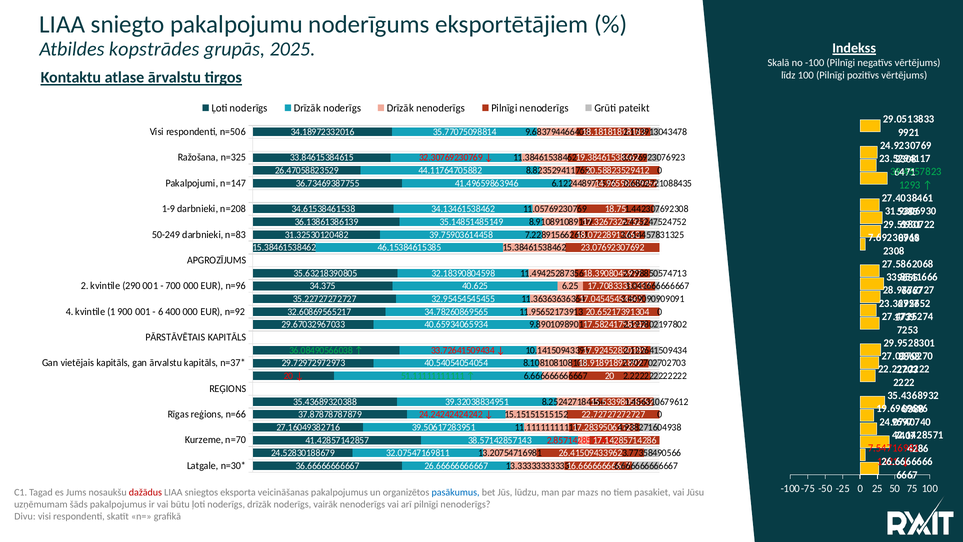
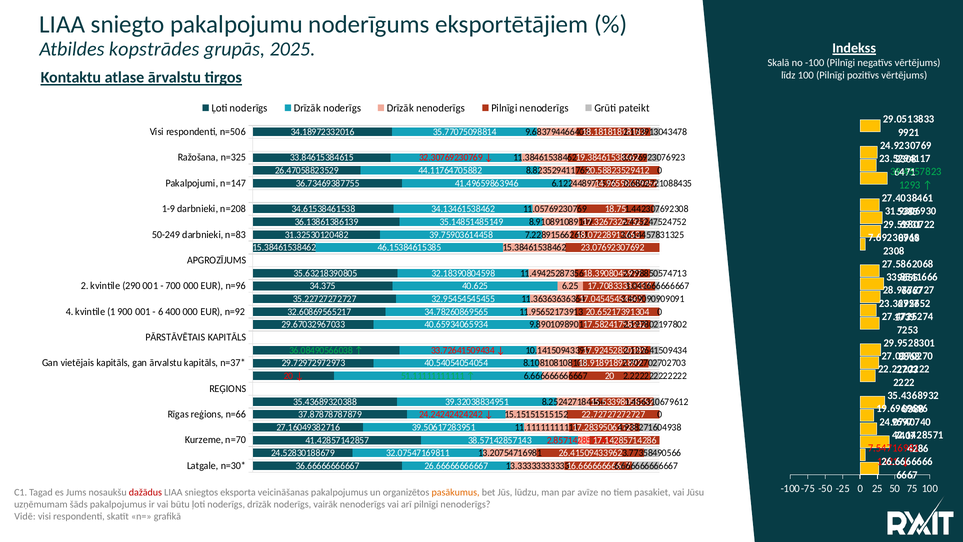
pasākumus colour: blue -> orange
mazs: mazs -> avīze
Divu: Divu -> Vidē
